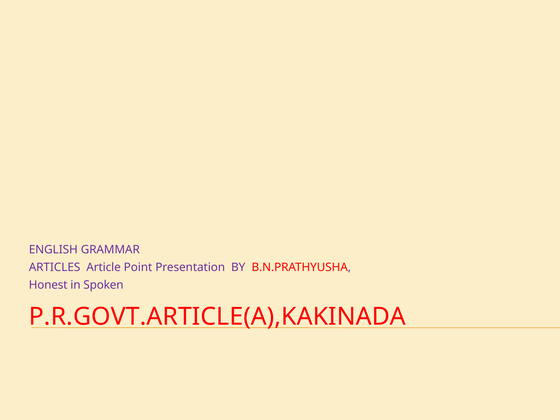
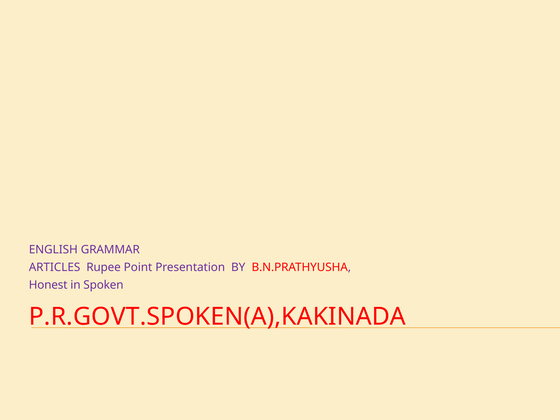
Article: Article -> Rupee
P.R.GOVT.ARTICLE(A),KAKINADA: P.R.GOVT.ARTICLE(A),KAKINADA -> P.R.GOVT.SPOKEN(A),KAKINADA
